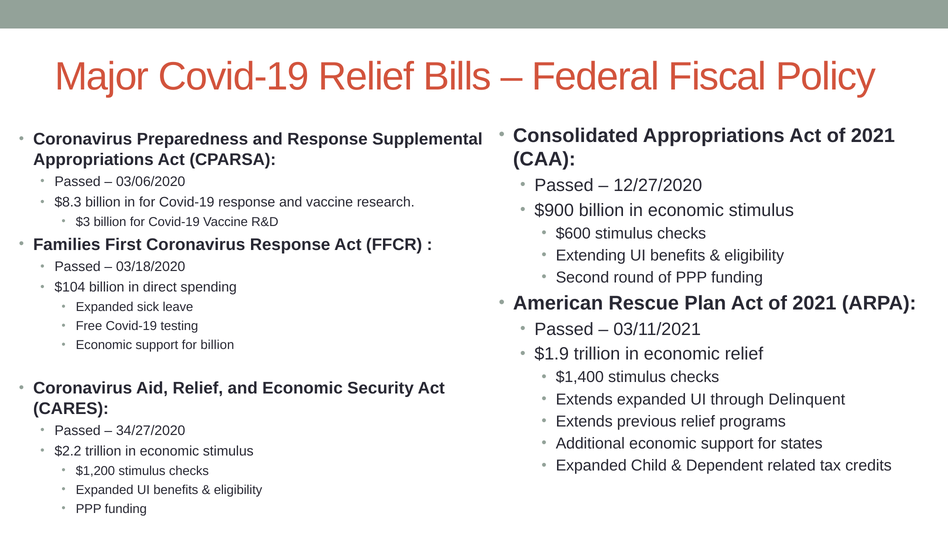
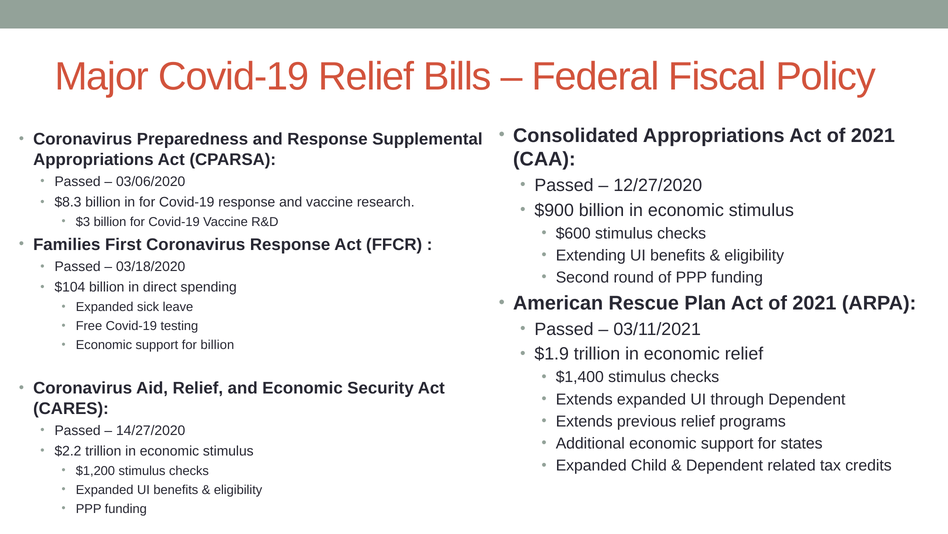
through Delinquent: Delinquent -> Dependent
34/27/2020: 34/27/2020 -> 14/27/2020
